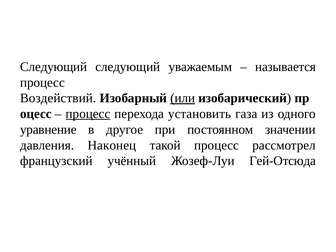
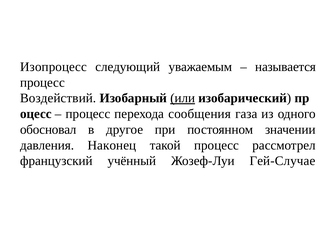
Следующий at (54, 67): Следующий -> Изопроцесс
процесс at (88, 114) underline: present -> none
установить: установить -> сообщения
уравнение: уравнение -> обосновал
Гей-Отсюда: Гей-Отсюда -> Гей-Случае
